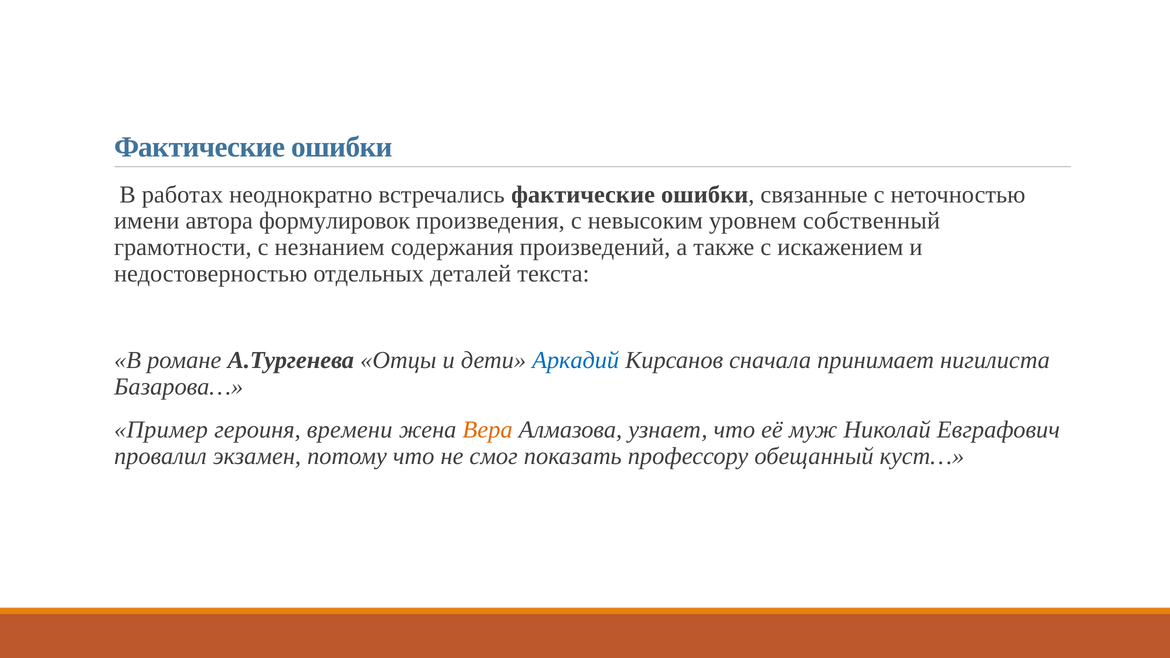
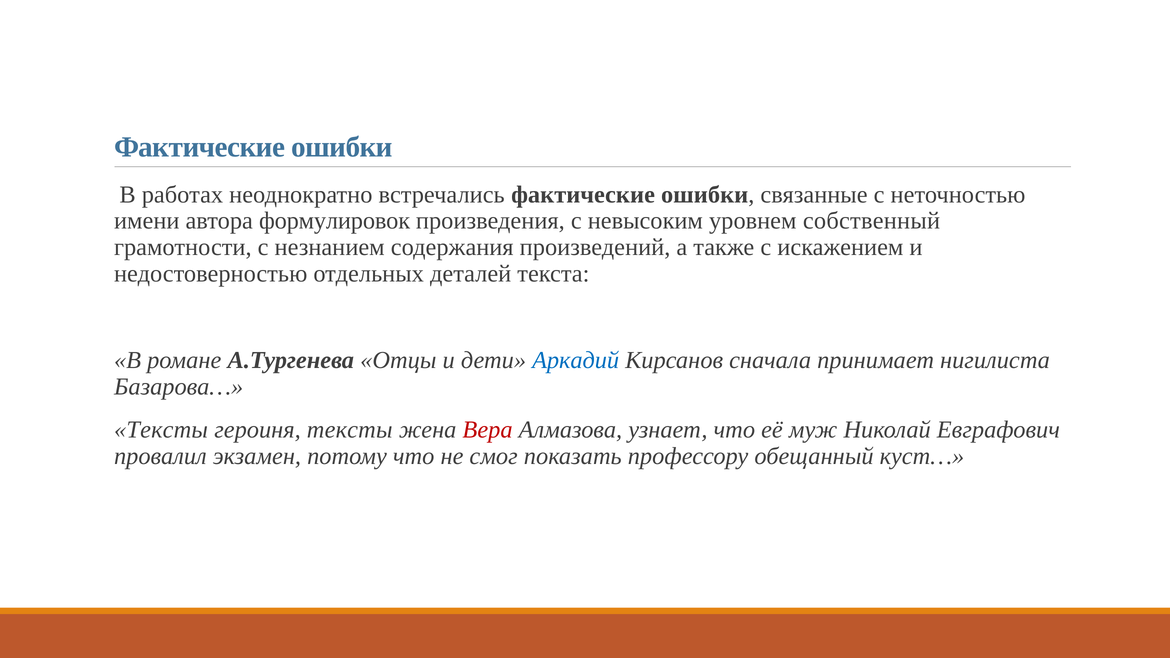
Пример at (161, 430): Пример -> Тексты
героиня времени: времени -> тексты
Вера colour: orange -> red
